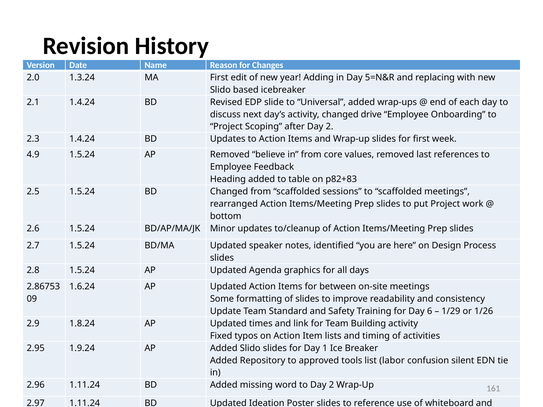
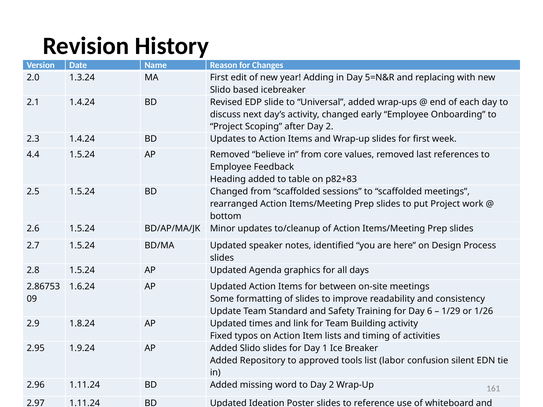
drive: drive -> early
4.9: 4.9 -> 4.4
